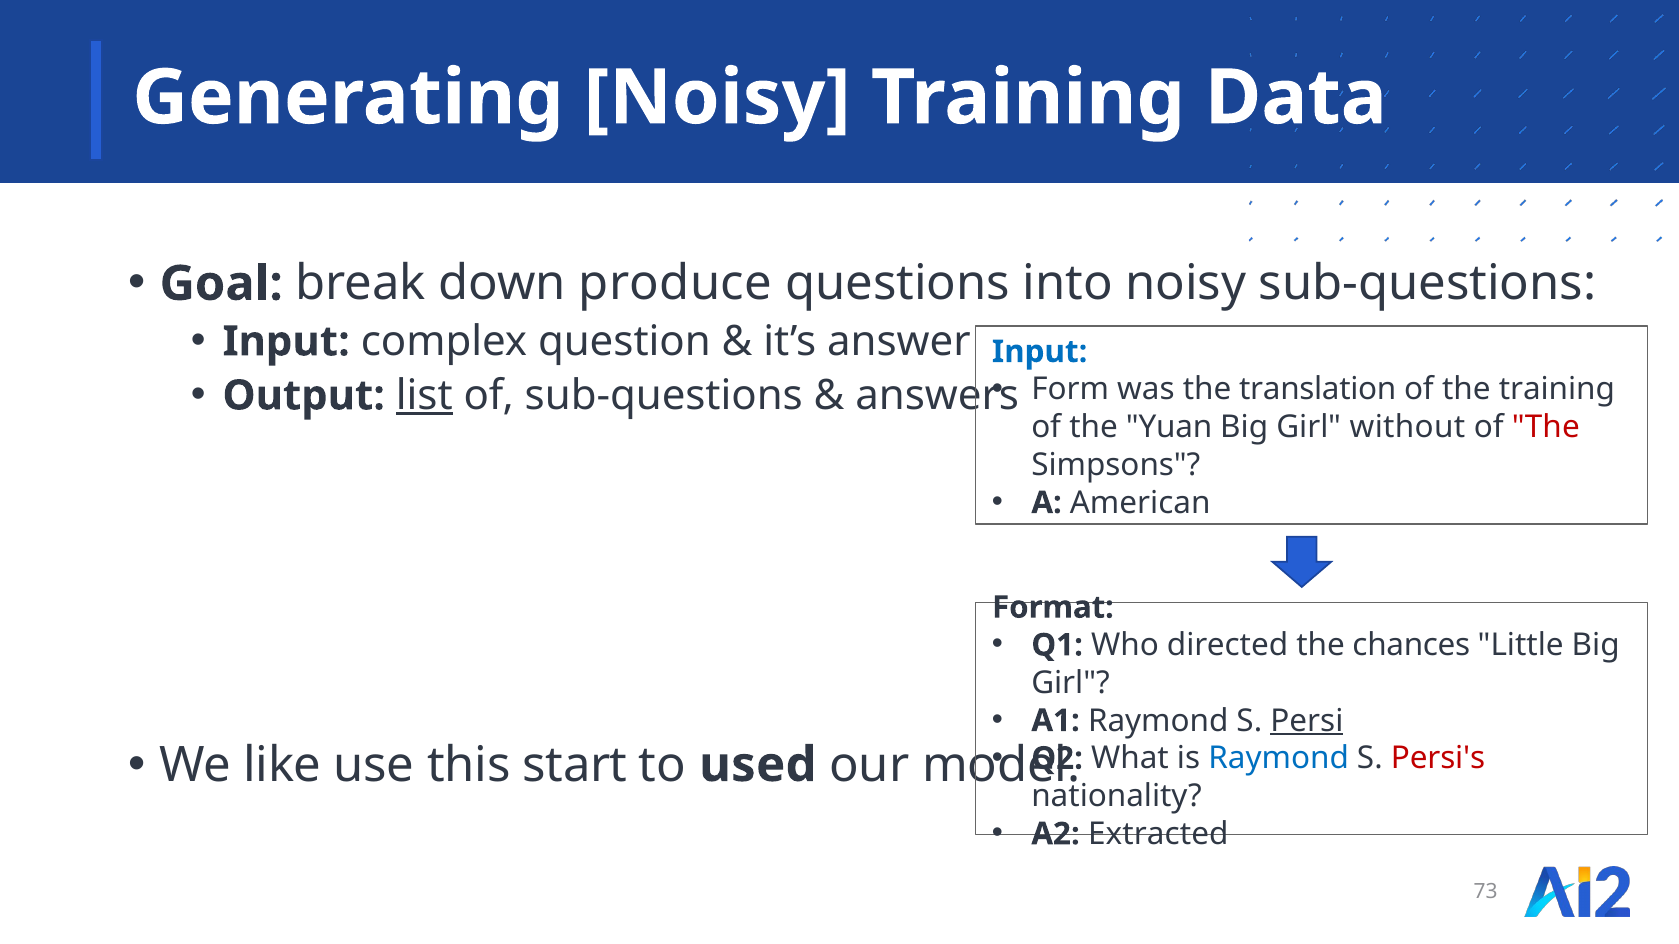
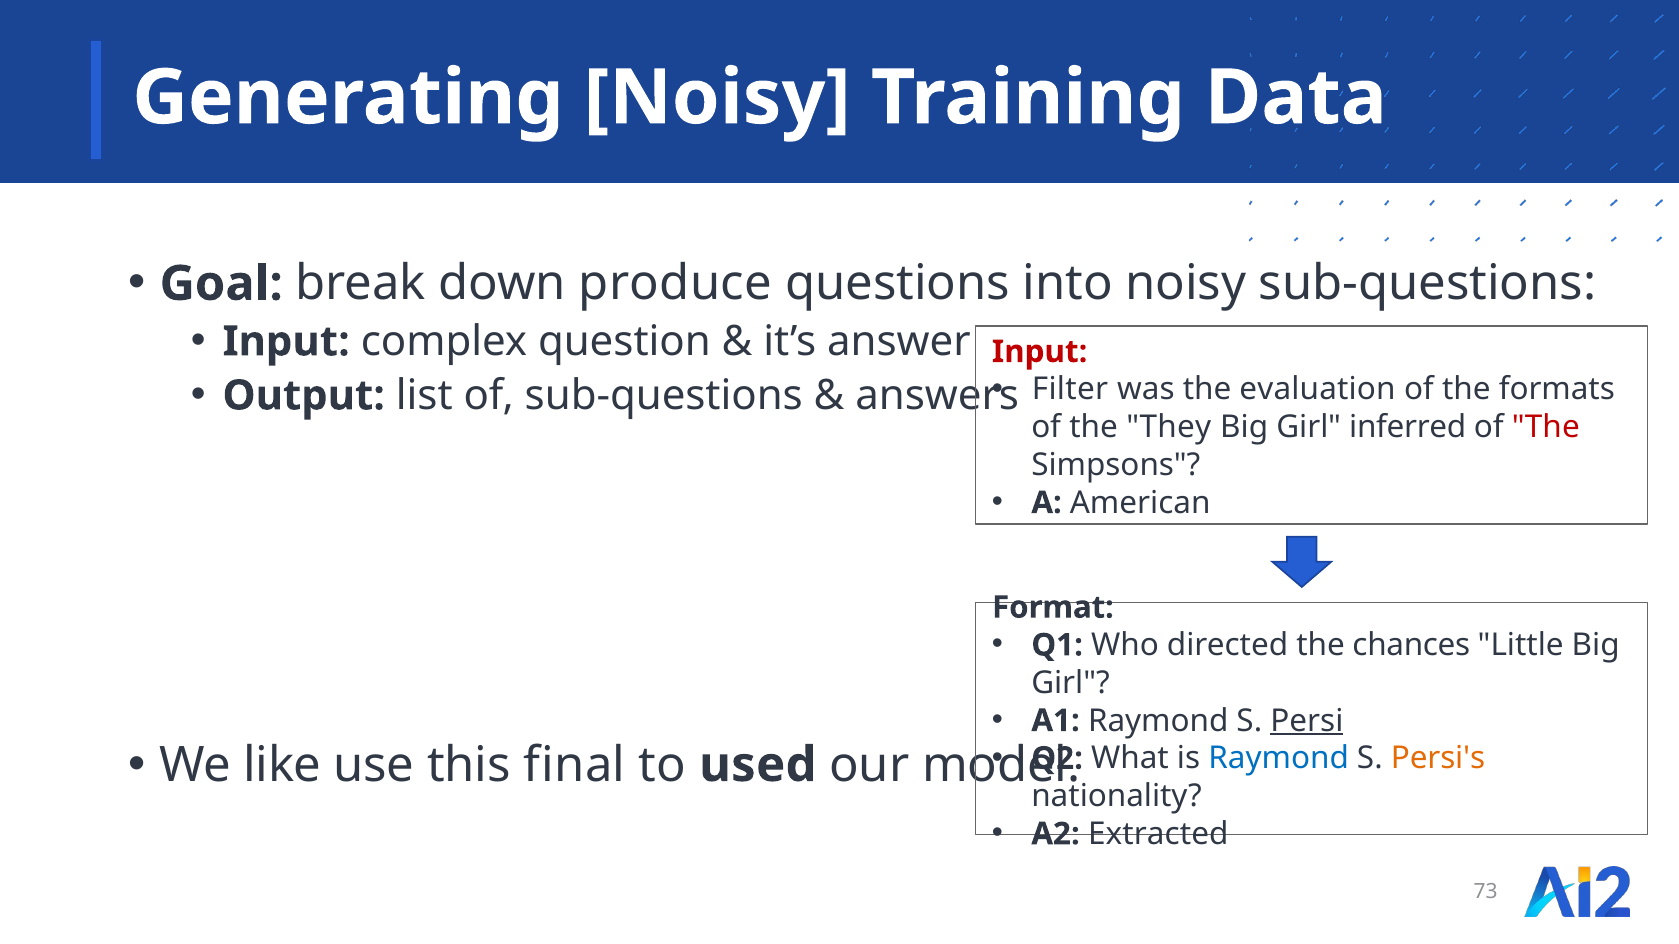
Input at (1040, 352) colour: blue -> red
Form: Form -> Filter
translation: translation -> evaluation
the training: training -> formats
list underline: present -> none
Yuan: Yuan -> They
without: without -> inferred
start: start -> final
Persi's colour: red -> orange
